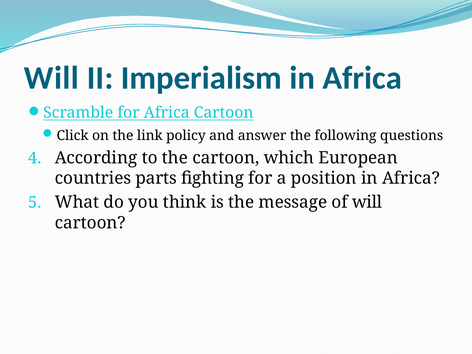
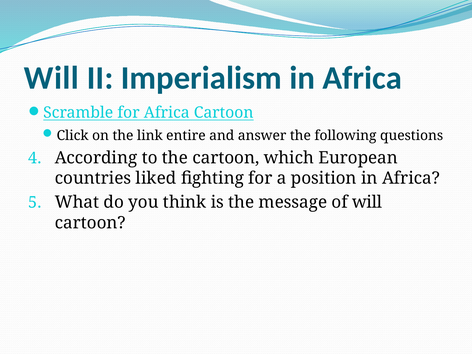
policy: policy -> entire
parts: parts -> liked
